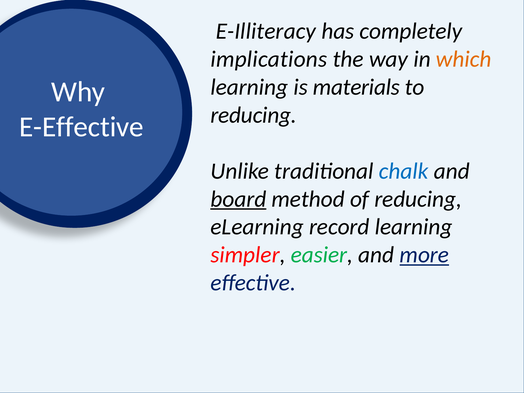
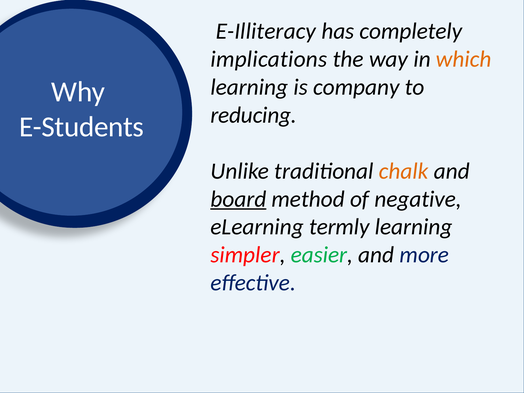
materials: materials -> company
E-Effective: E-Effective -> E-Students
chalk colour: blue -> orange
of reducing: reducing -> negative
record: record -> termly
more underline: present -> none
